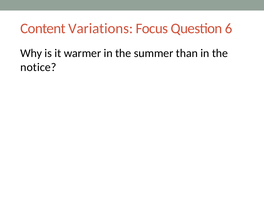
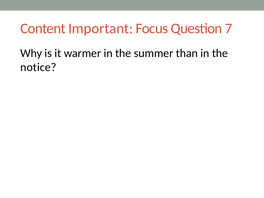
Variations: Variations -> Important
6: 6 -> 7
